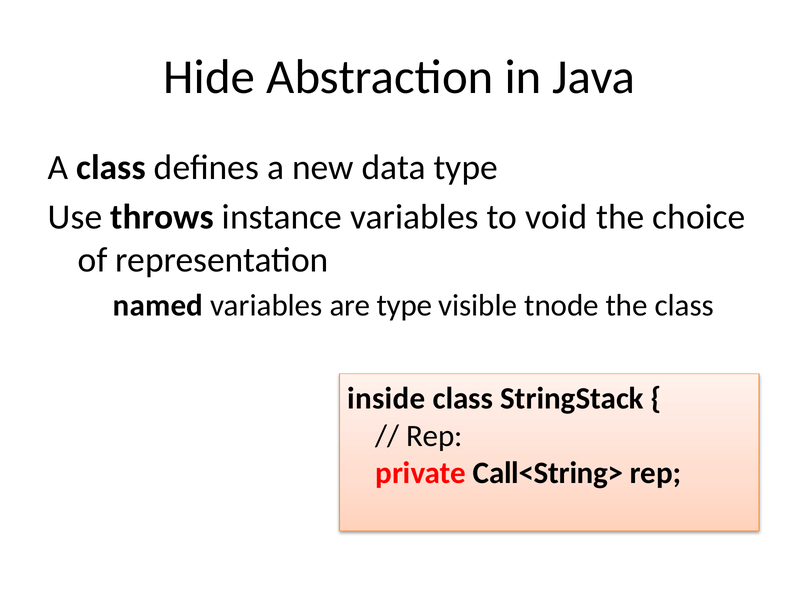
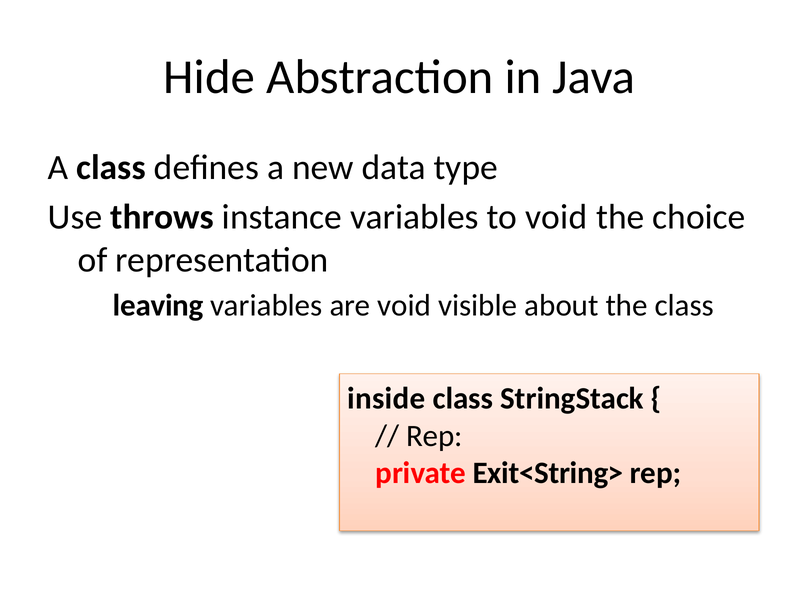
named: named -> leaving
are type: type -> void
tnode: tnode -> about
Call<String>: Call<String> -> Exit<String>
